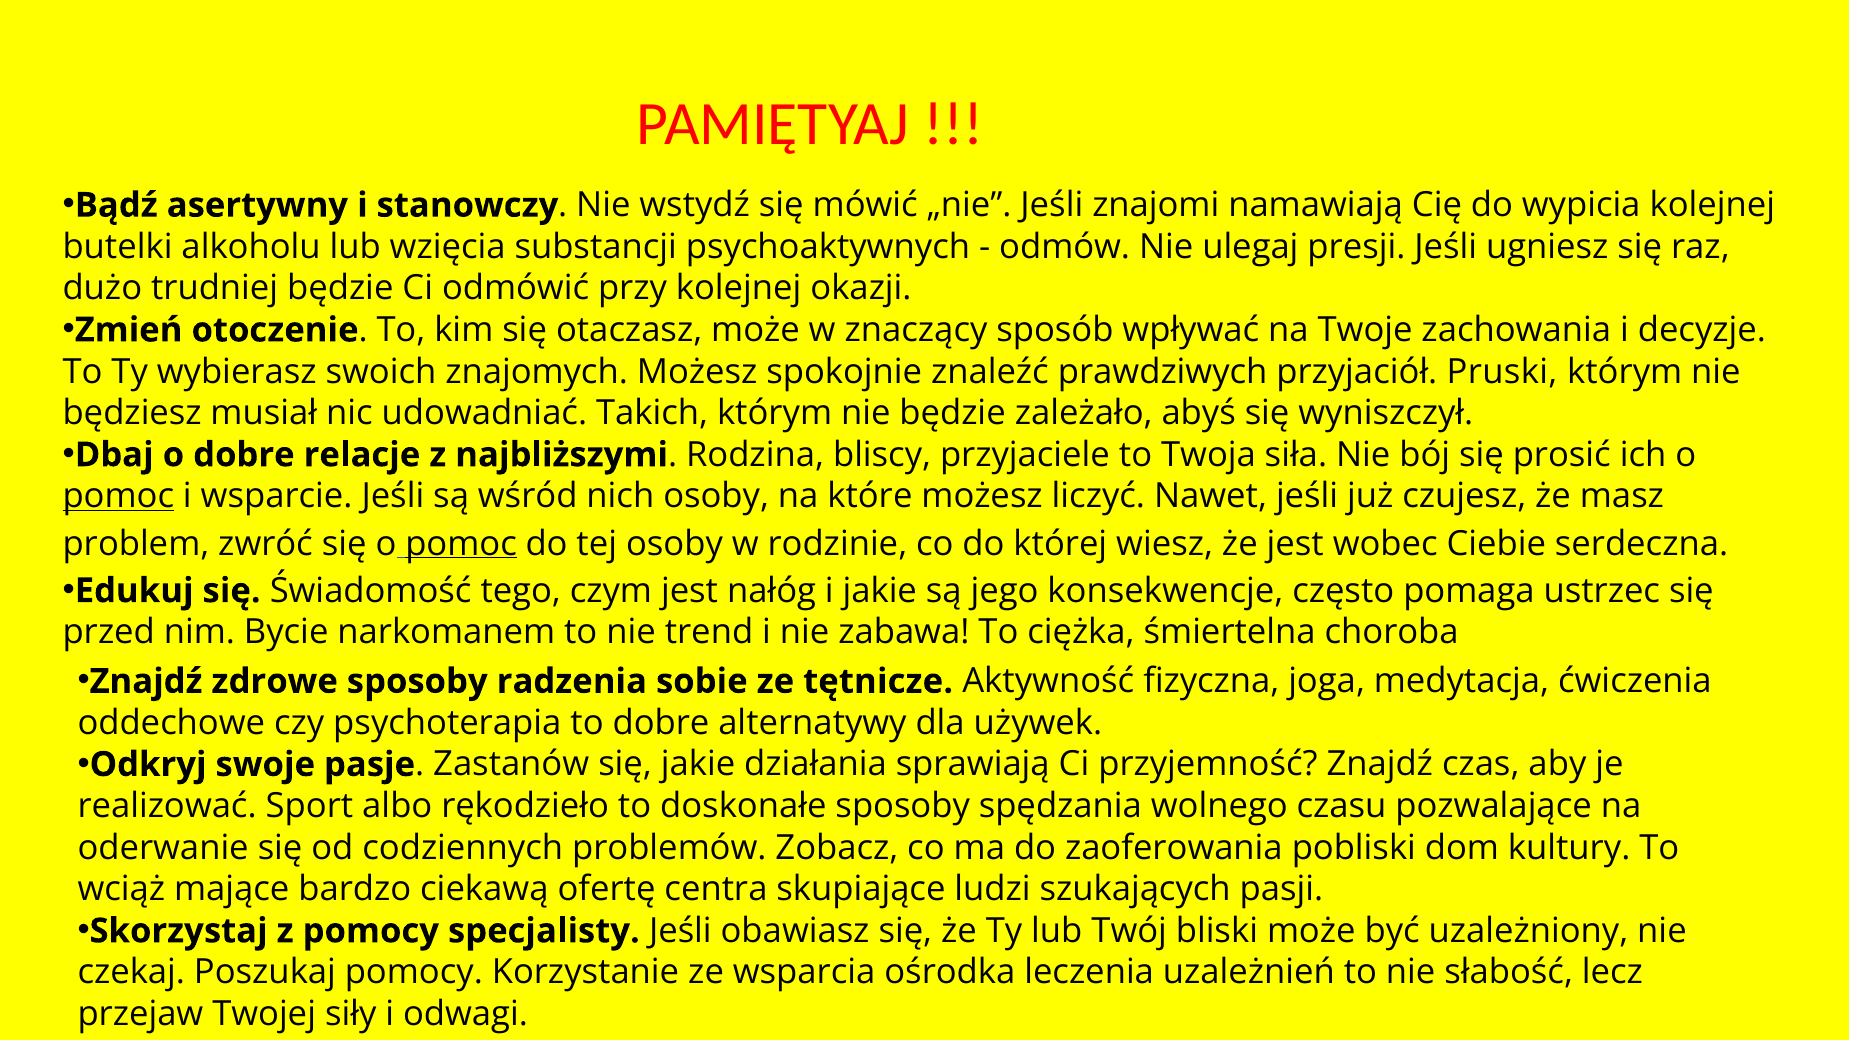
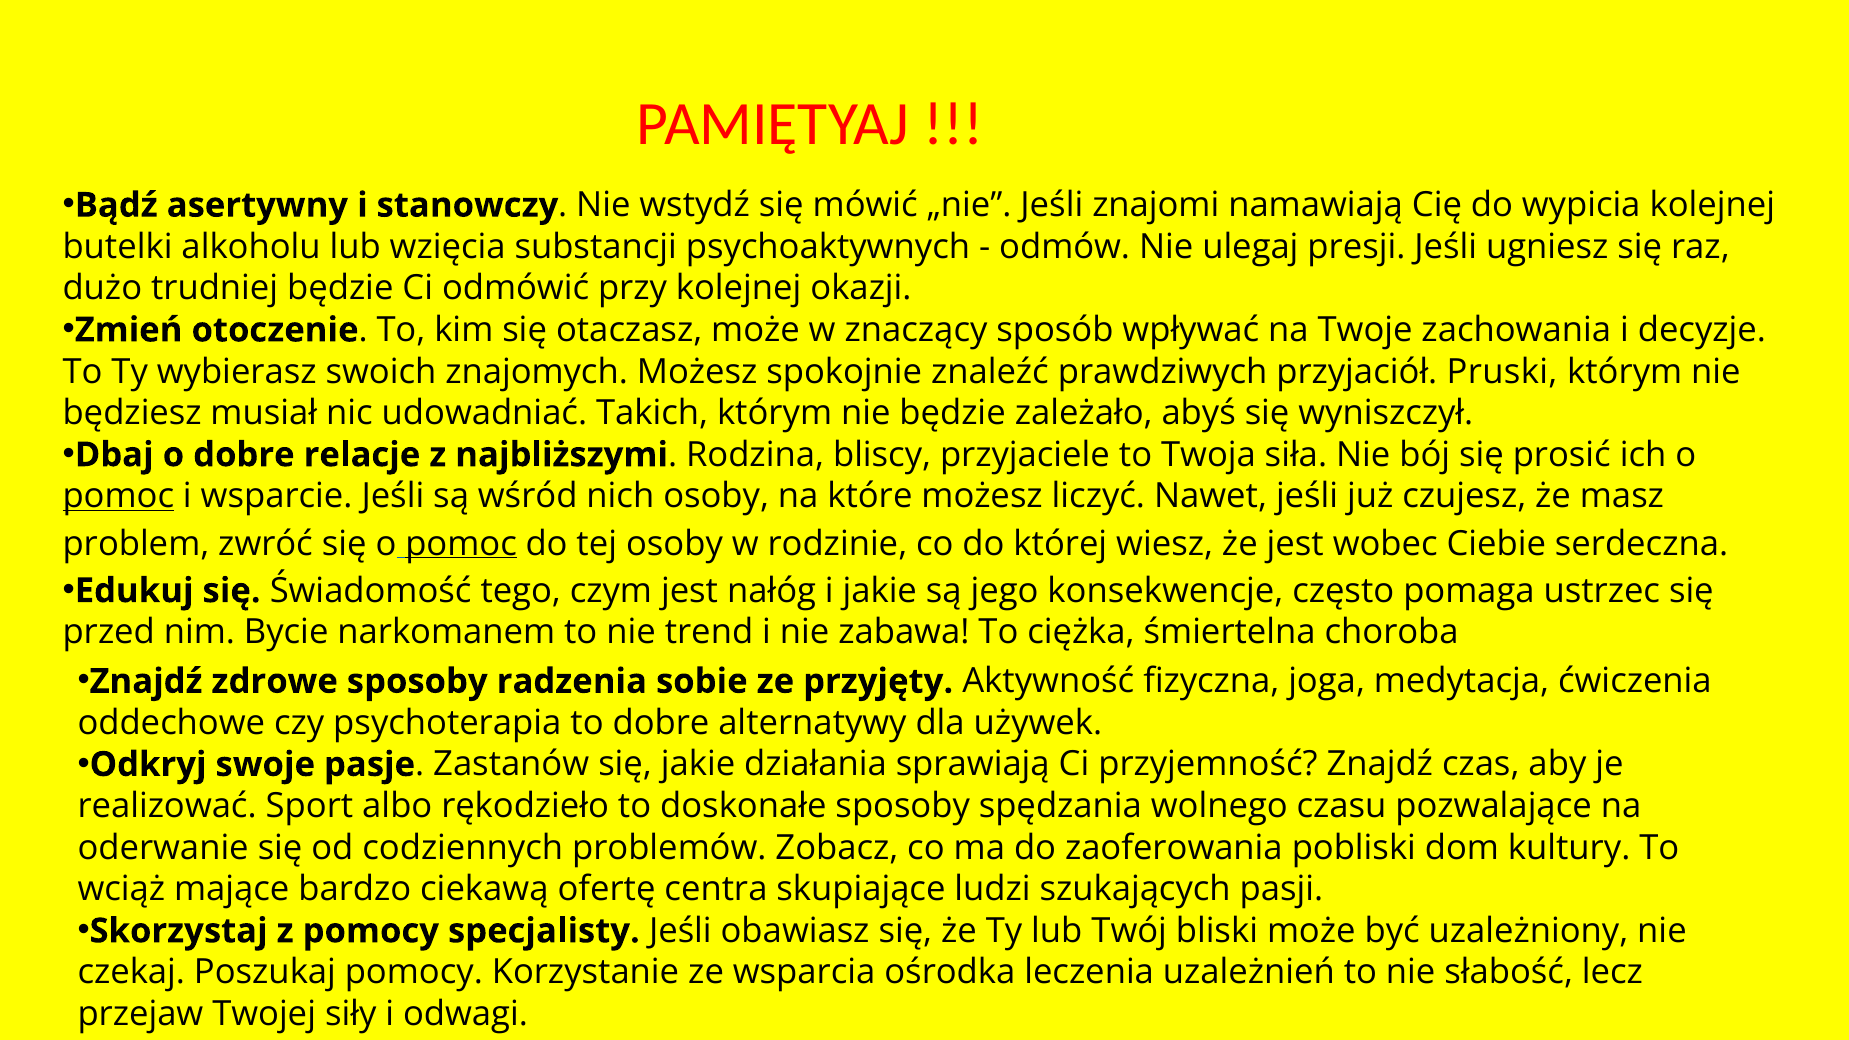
tętnicze: tętnicze -> przyjęty
